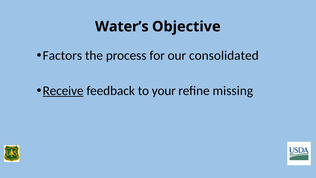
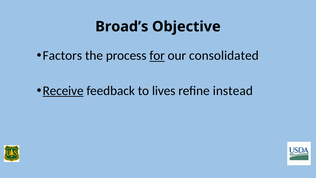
Water’s: Water’s -> Broad’s
for underline: none -> present
your: your -> lives
missing: missing -> instead
